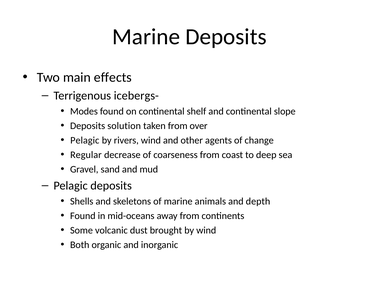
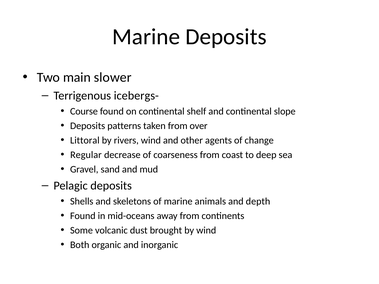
effects: effects -> slower
Modes: Modes -> Course
solution: solution -> patterns
Pelagic at (85, 140): Pelagic -> Littoral
